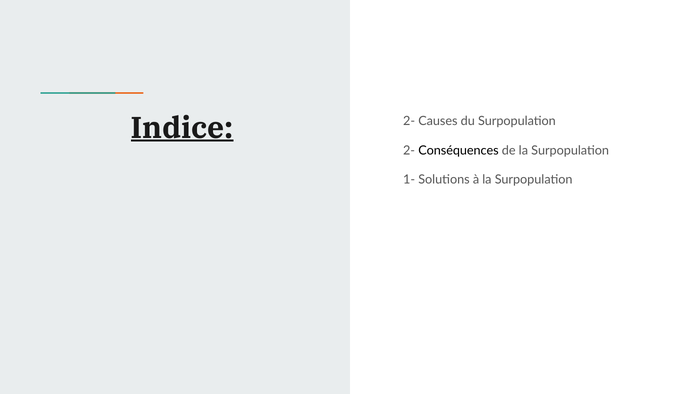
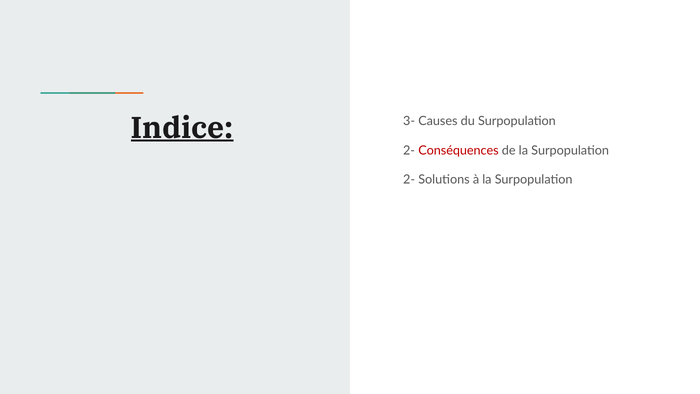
Indice 2-: 2- -> 3-
Conséquences colour: black -> red
1- at (409, 179): 1- -> 2-
